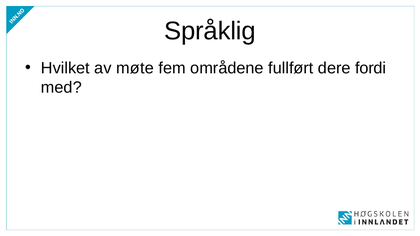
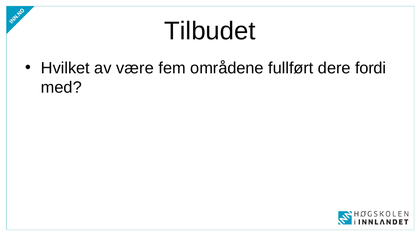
Språklig: Språklig -> Tilbudet
møte: møte -> være
